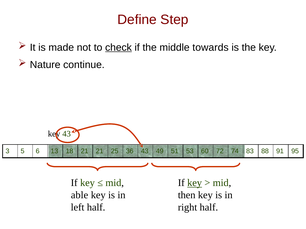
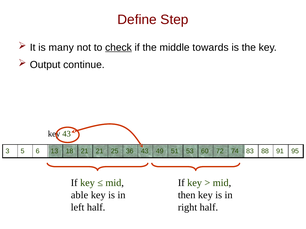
made: made -> many
Nature: Nature -> Output
key at (195, 183) underline: present -> none
